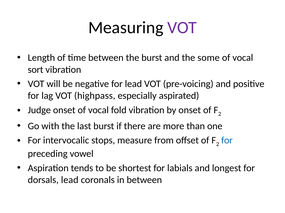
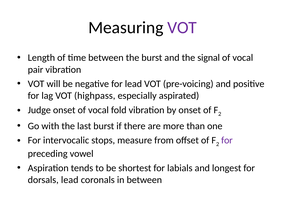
some: some -> signal
sort: sort -> pair
for at (227, 141) colour: blue -> purple
